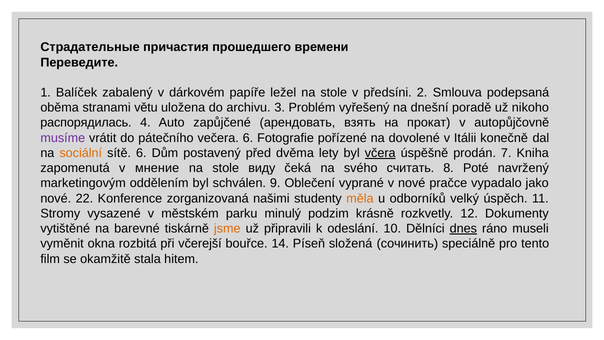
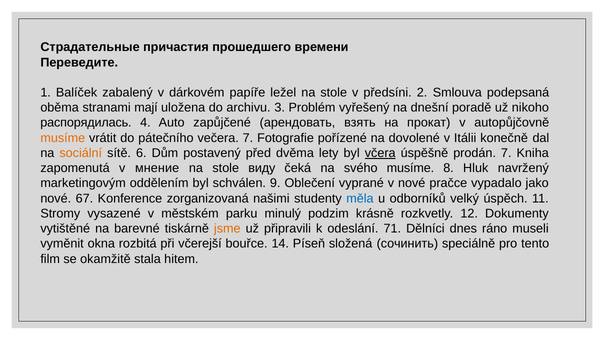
větu: větu -> mají
musíme at (63, 138) colour: purple -> orange
večera 6: 6 -> 7
svého считать: считать -> musíme
Poté: Poté -> Hluk
22: 22 -> 67
měla colour: orange -> blue
10: 10 -> 71
dnes underline: present -> none
